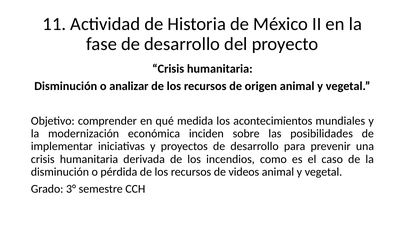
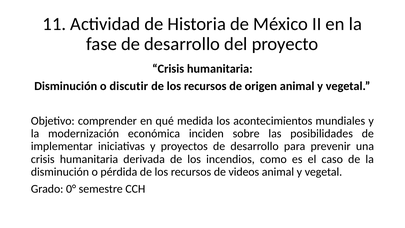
analizar: analizar -> discutir
3°: 3° -> 0°
